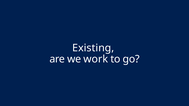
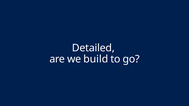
Existing: Existing -> Detailed
work: work -> build
